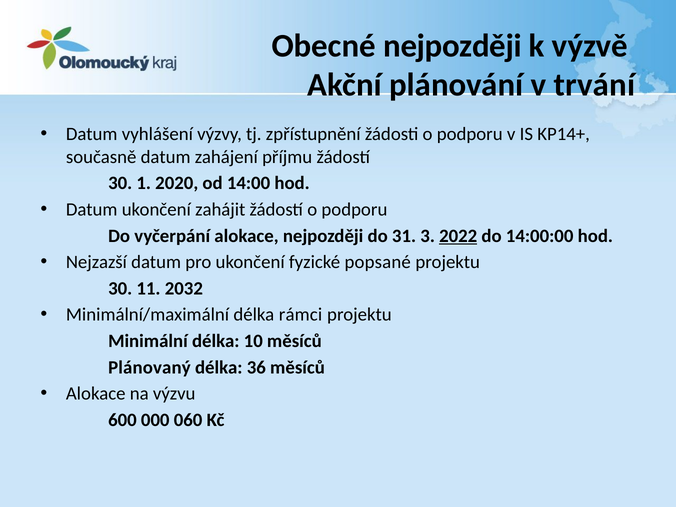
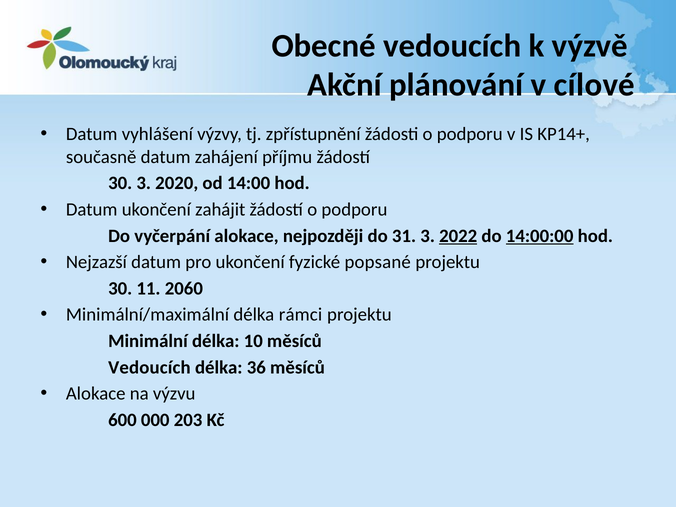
Obecné nejpozději: nejpozději -> vedoucích
trvání: trvání -> cílové
30 1: 1 -> 3
14:00:00 underline: none -> present
2032: 2032 -> 2060
Plánovaný at (149, 367): Plánovaný -> Vedoucích
060: 060 -> 203
